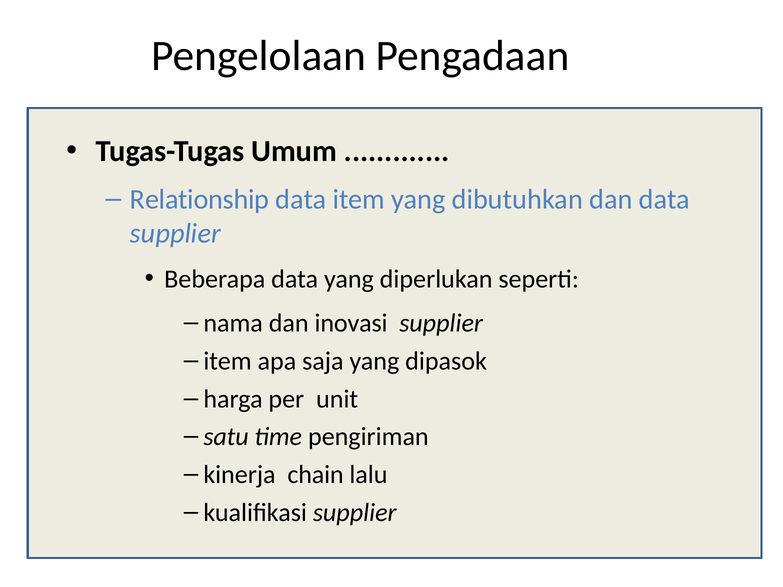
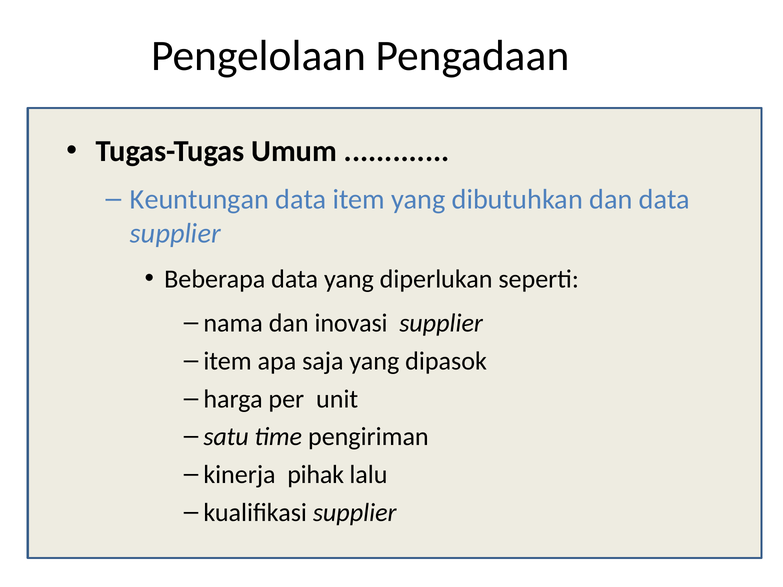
Relationship: Relationship -> Keuntungan
chain: chain -> pihak
